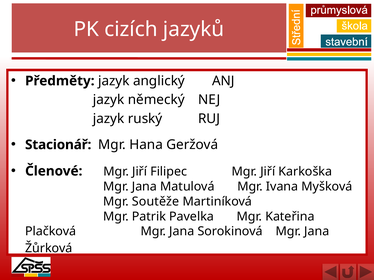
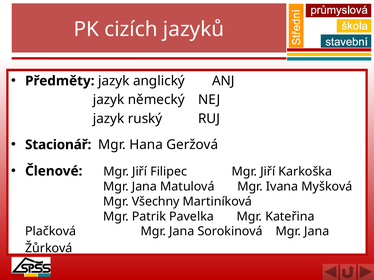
Soutěže: Soutěže -> Všechny
